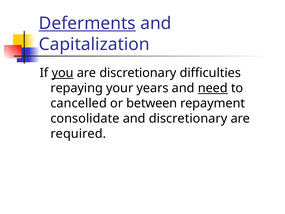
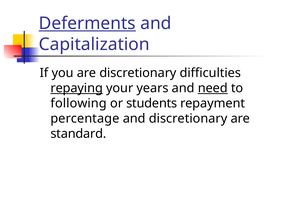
you underline: present -> none
repaying underline: none -> present
cancelled: cancelled -> following
between: between -> students
consolidate: consolidate -> percentage
required: required -> standard
